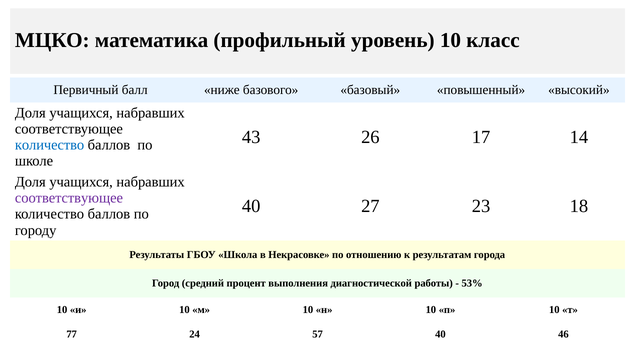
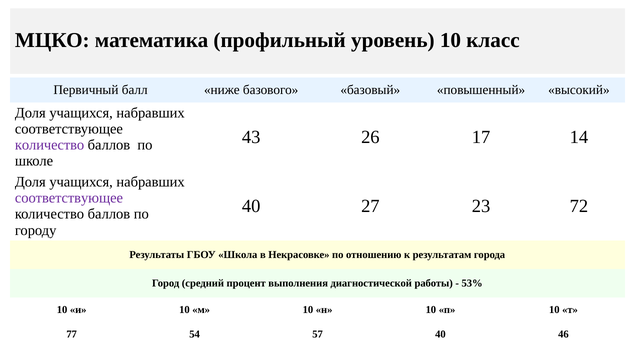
количество at (50, 145) colour: blue -> purple
18: 18 -> 72
24: 24 -> 54
